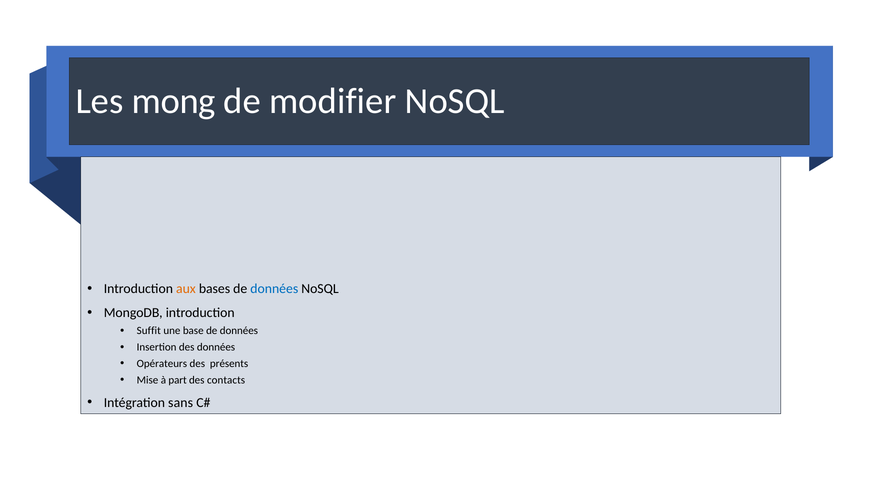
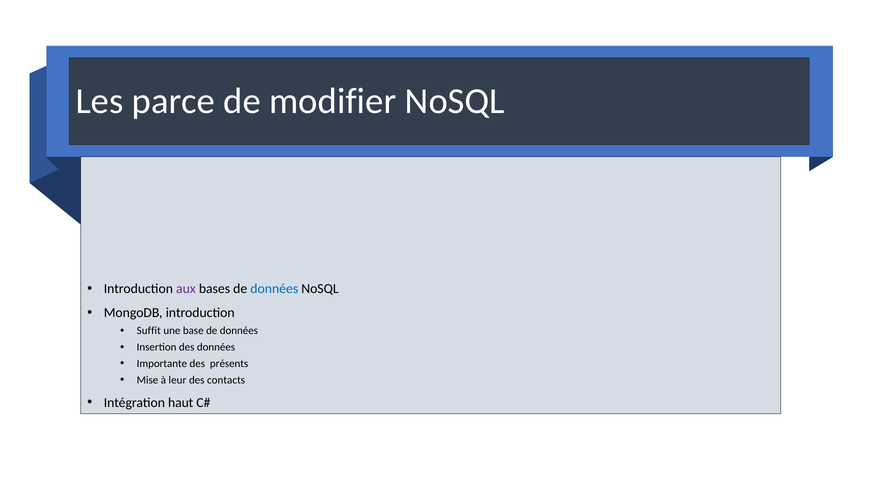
mong: mong -> parce
aux colour: orange -> purple
Opérateurs: Opérateurs -> Importante
part: part -> leur
sans: sans -> haut
